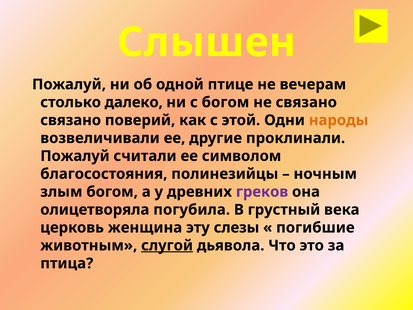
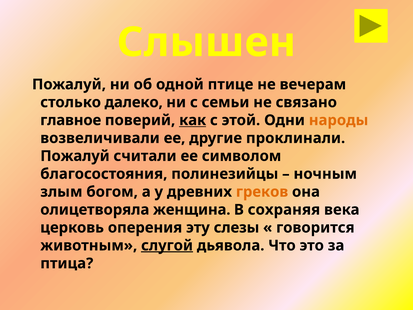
с богом: богом -> семьи
связано at (71, 120): связано -> главное
как underline: none -> present
греков colour: purple -> orange
погубила: погубила -> женщина
грустный: грустный -> сохраняя
женщина: женщина -> оперения
погибшие: погибшие -> говорится
